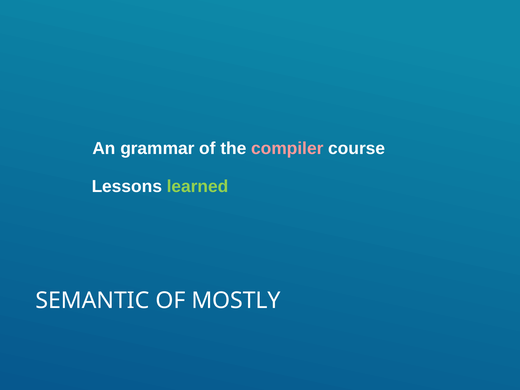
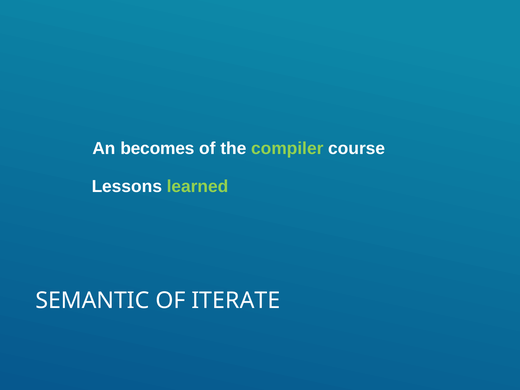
grammar: grammar -> becomes
compiler colour: pink -> light green
MOSTLY: MOSTLY -> ITERATE
